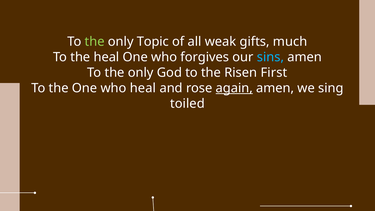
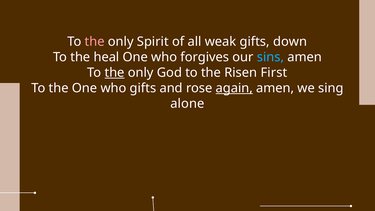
the at (95, 42) colour: light green -> pink
Topic: Topic -> Spirit
much: much -> down
the at (115, 73) underline: none -> present
who heal: heal -> gifts
toiled: toiled -> alone
